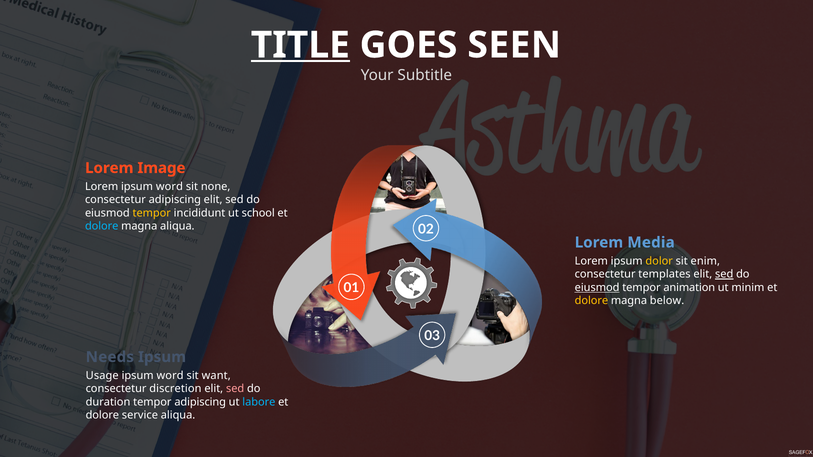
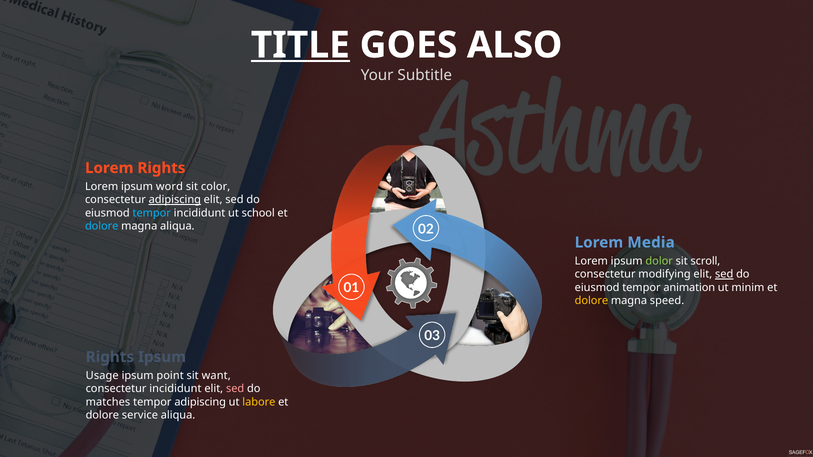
SEEN: SEEN -> ALSO
Lorem Image: Image -> Rights
none: none -> color
adipiscing at (175, 200) underline: none -> present
tempor at (152, 213) colour: yellow -> light blue
dolor colour: yellow -> light green
enim: enim -> scroll
templates: templates -> modifying
eiusmod at (597, 288) underline: present -> none
below: below -> speed
Needs at (110, 357): Needs -> Rights
word at (170, 376): word -> point
consectetur discretion: discretion -> incididunt
duration: duration -> matches
labore colour: light blue -> yellow
